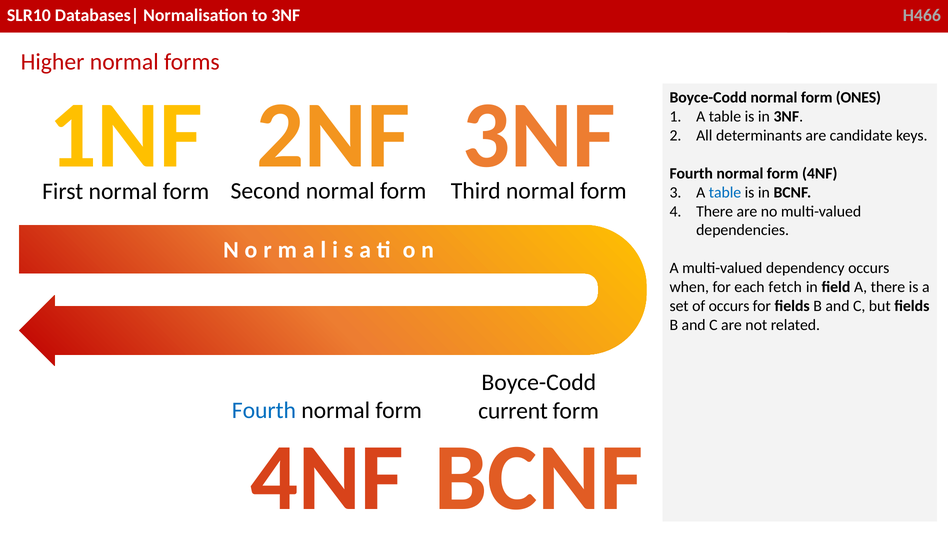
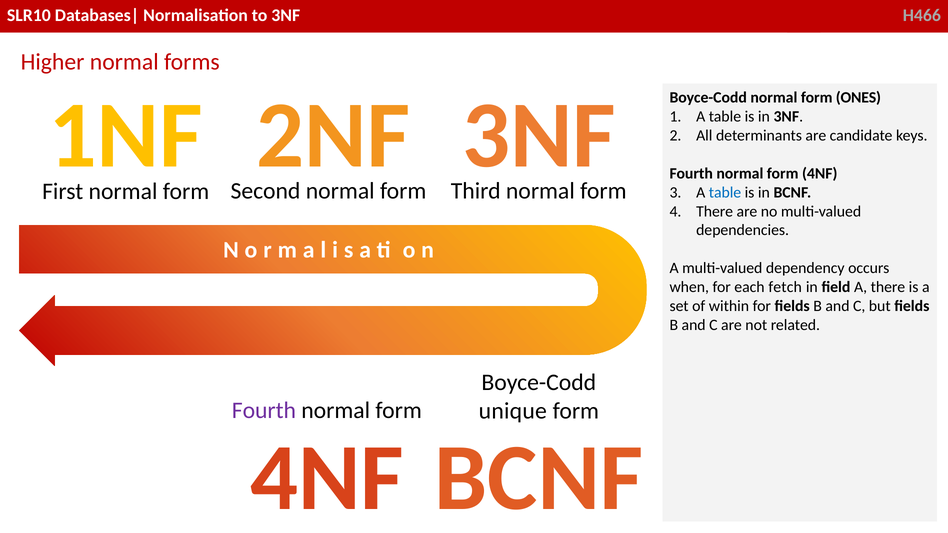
occurs at (729, 306): occurs -> within
Fourth at (264, 410) colour: blue -> purple
current: current -> unique
